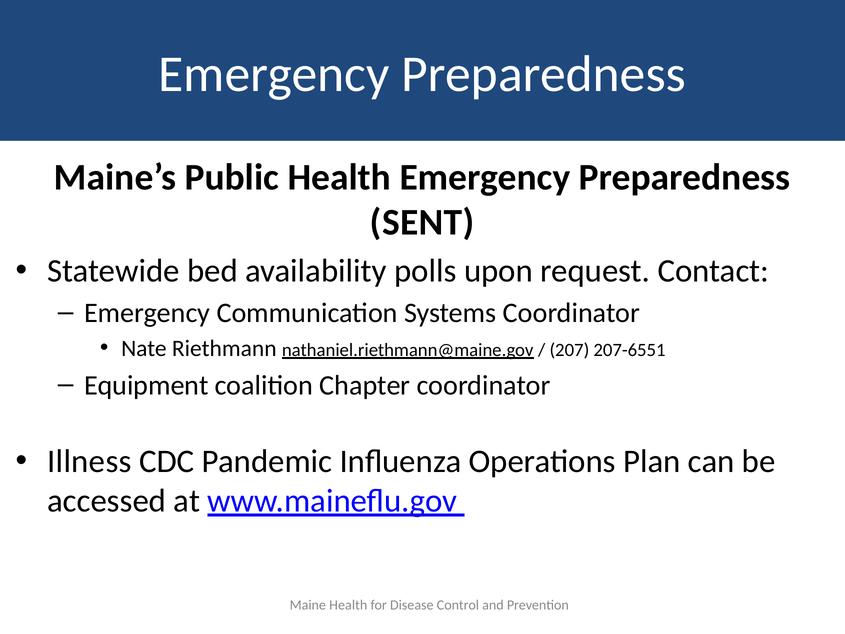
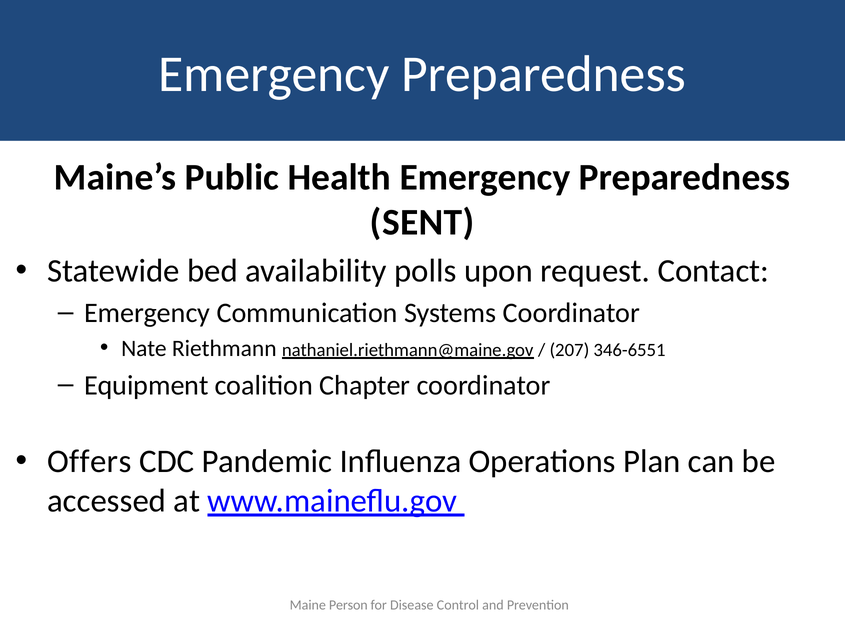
207-6551: 207-6551 -> 346-6551
Illness: Illness -> Offers
Maine Health: Health -> Person
